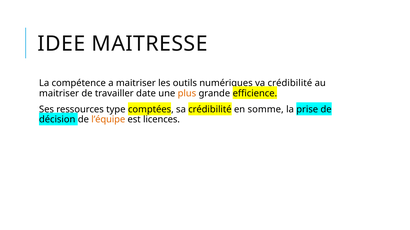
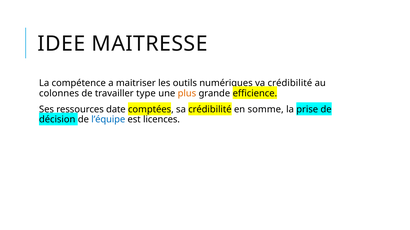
maitriser at (59, 94): maitriser -> colonnes
date: date -> type
type: type -> date
l’équipe colour: orange -> blue
